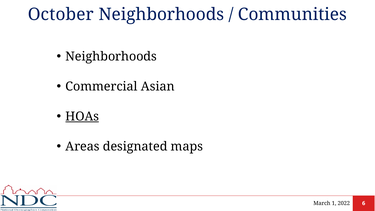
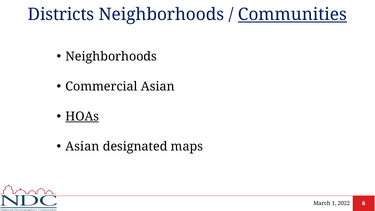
October: October -> Districts
Communities underline: none -> present
Areas at (83, 147): Areas -> Asian
